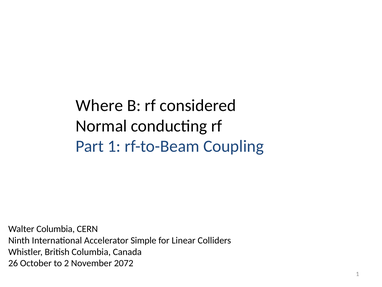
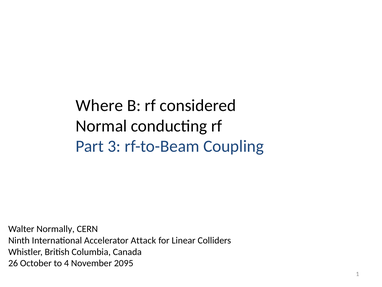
Part 1: 1 -> 3
Walter Columbia: Columbia -> Normally
Simple: Simple -> Attack
2: 2 -> 4
2072: 2072 -> 2095
